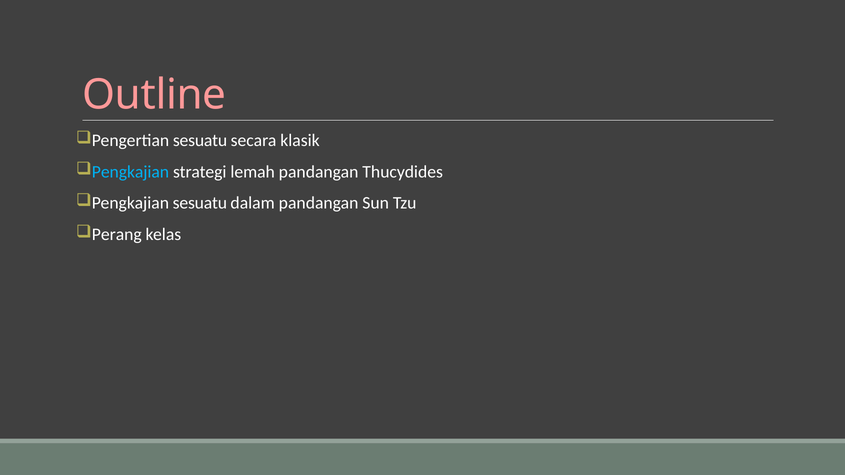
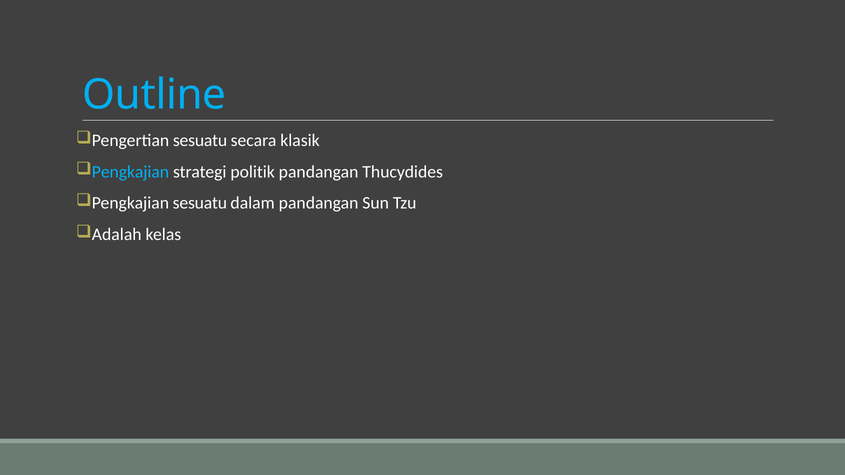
Outline colour: pink -> light blue
lemah: lemah -> politik
Perang: Perang -> Adalah
